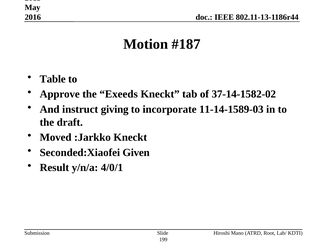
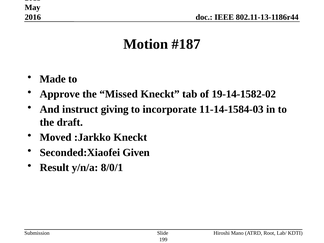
Table: Table -> Made
Exeeds: Exeeds -> Missed
37-14-1582-02: 37-14-1582-02 -> 19-14-1582-02
11-14-1589-03: 11-14-1589-03 -> 11-14-1584-03
4/0/1: 4/0/1 -> 8/0/1
